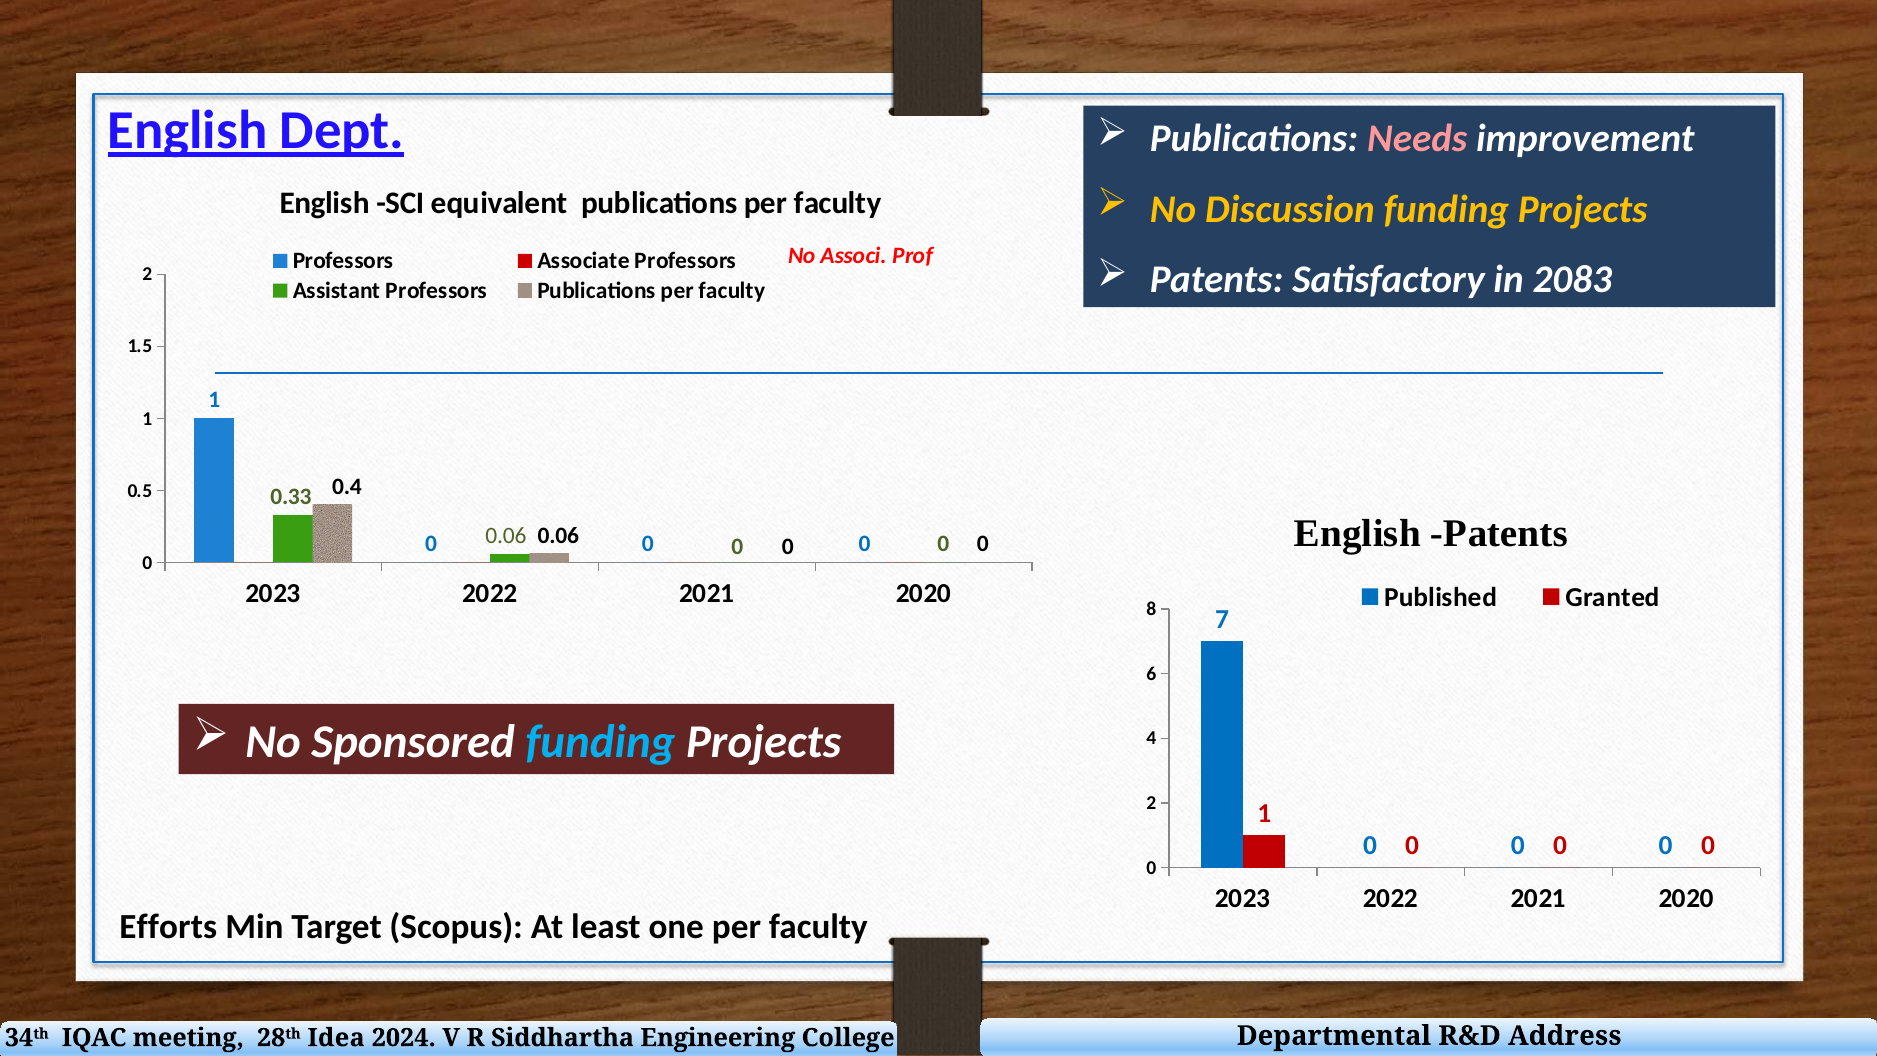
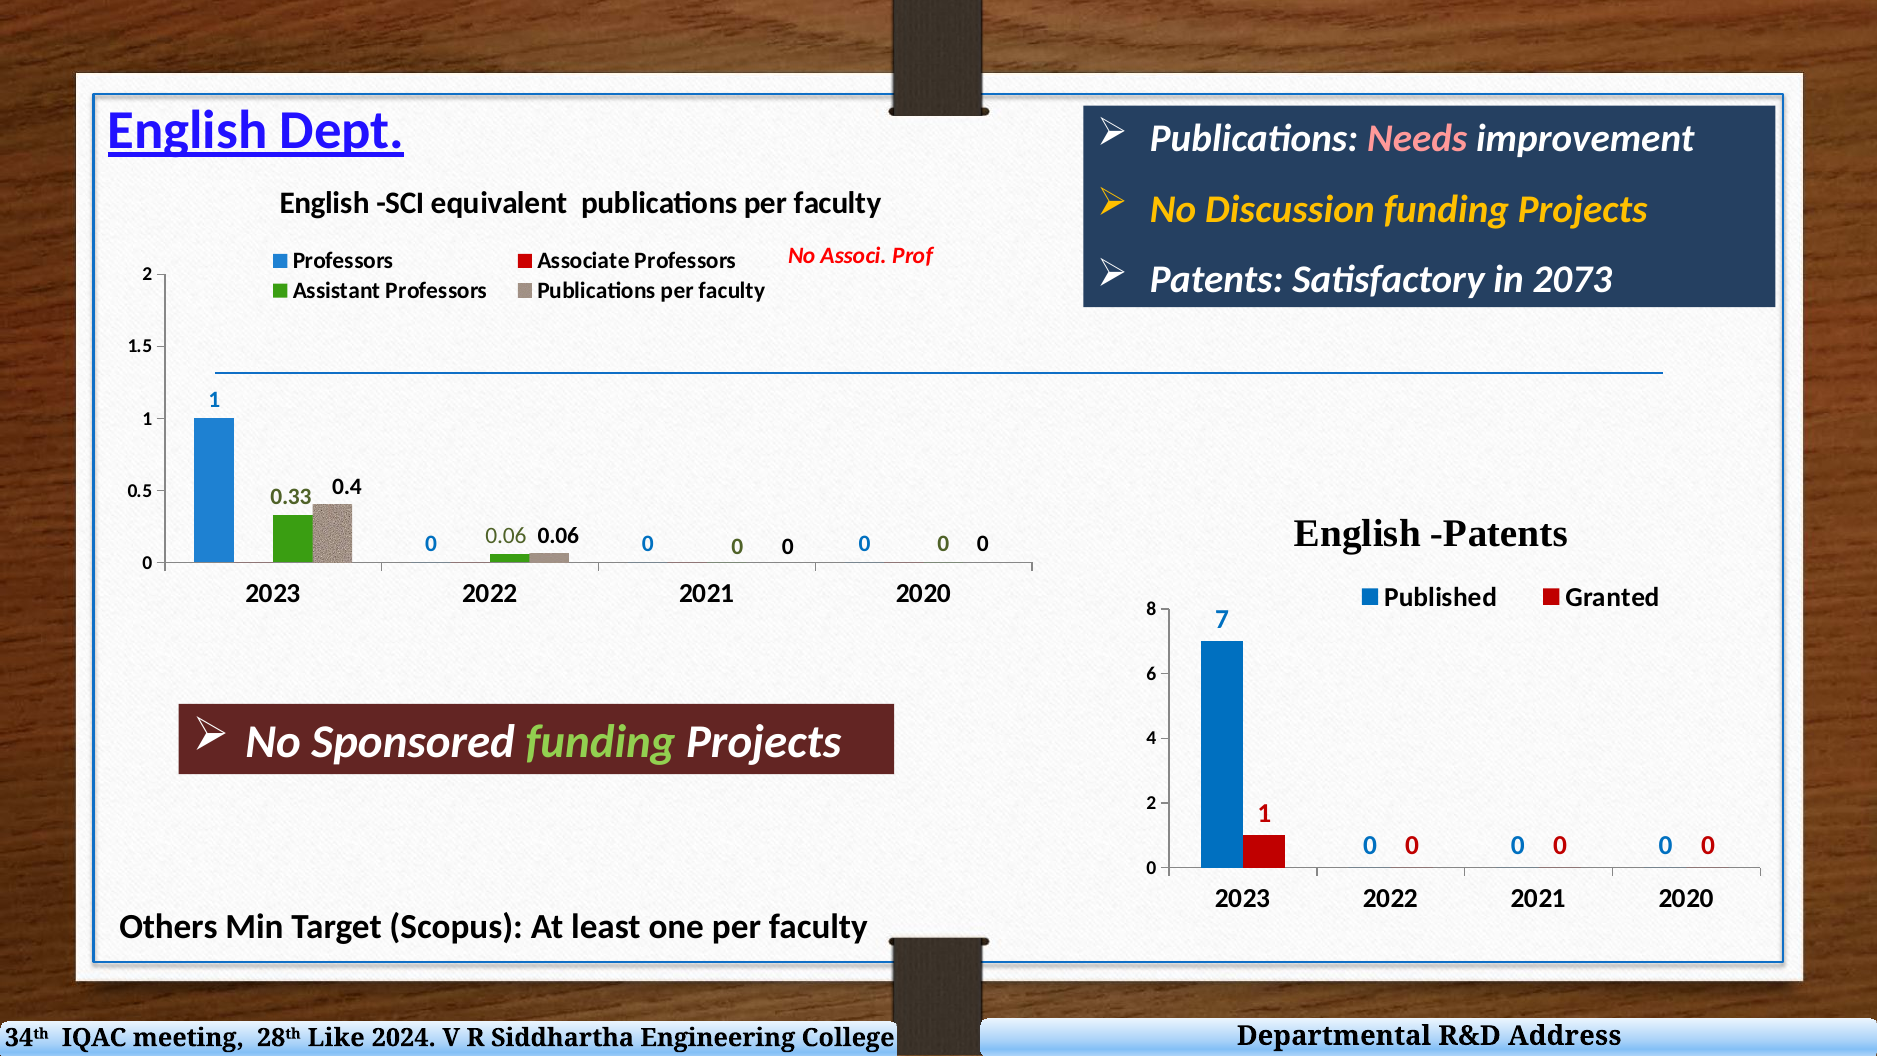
2083: 2083 -> 2073
funding at (601, 742) colour: light blue -> light green
Efforts: Efforts -> Others
Idea: Idea -> Like
